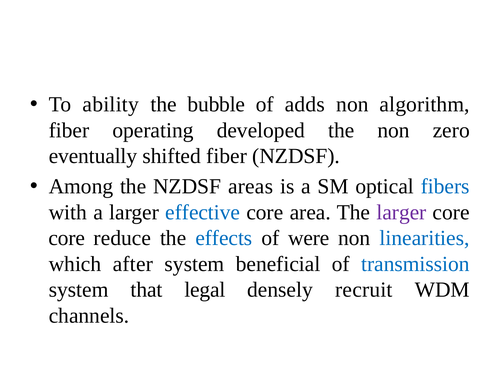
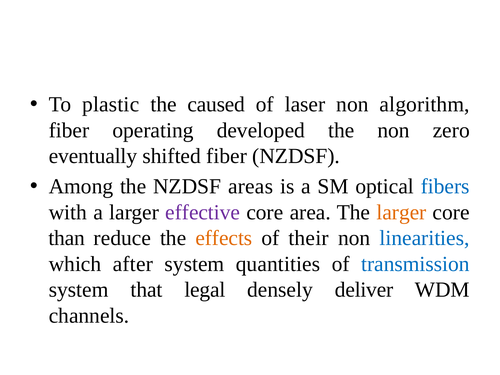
ability: ability -> plastic
bubble: bubble -> caused
adds: adds -> laser
effective colour: blue -> purple
larger at (401, 212) colour: purple -> orange
core at (67, 238): core -> than
effects colour: blue -> orange
were: were -> their
beneficial: beneficial -> quantities
recruit: recruit -> deliver
